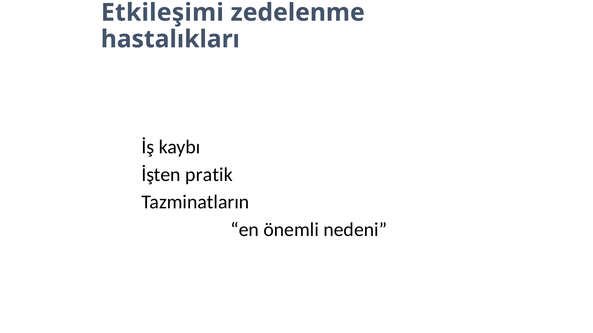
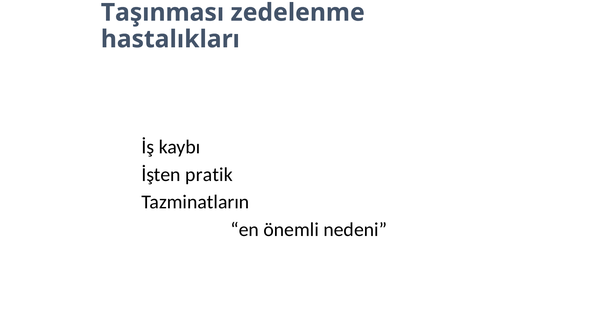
Etkileşimi: Etkileşimi -> Taşınması
